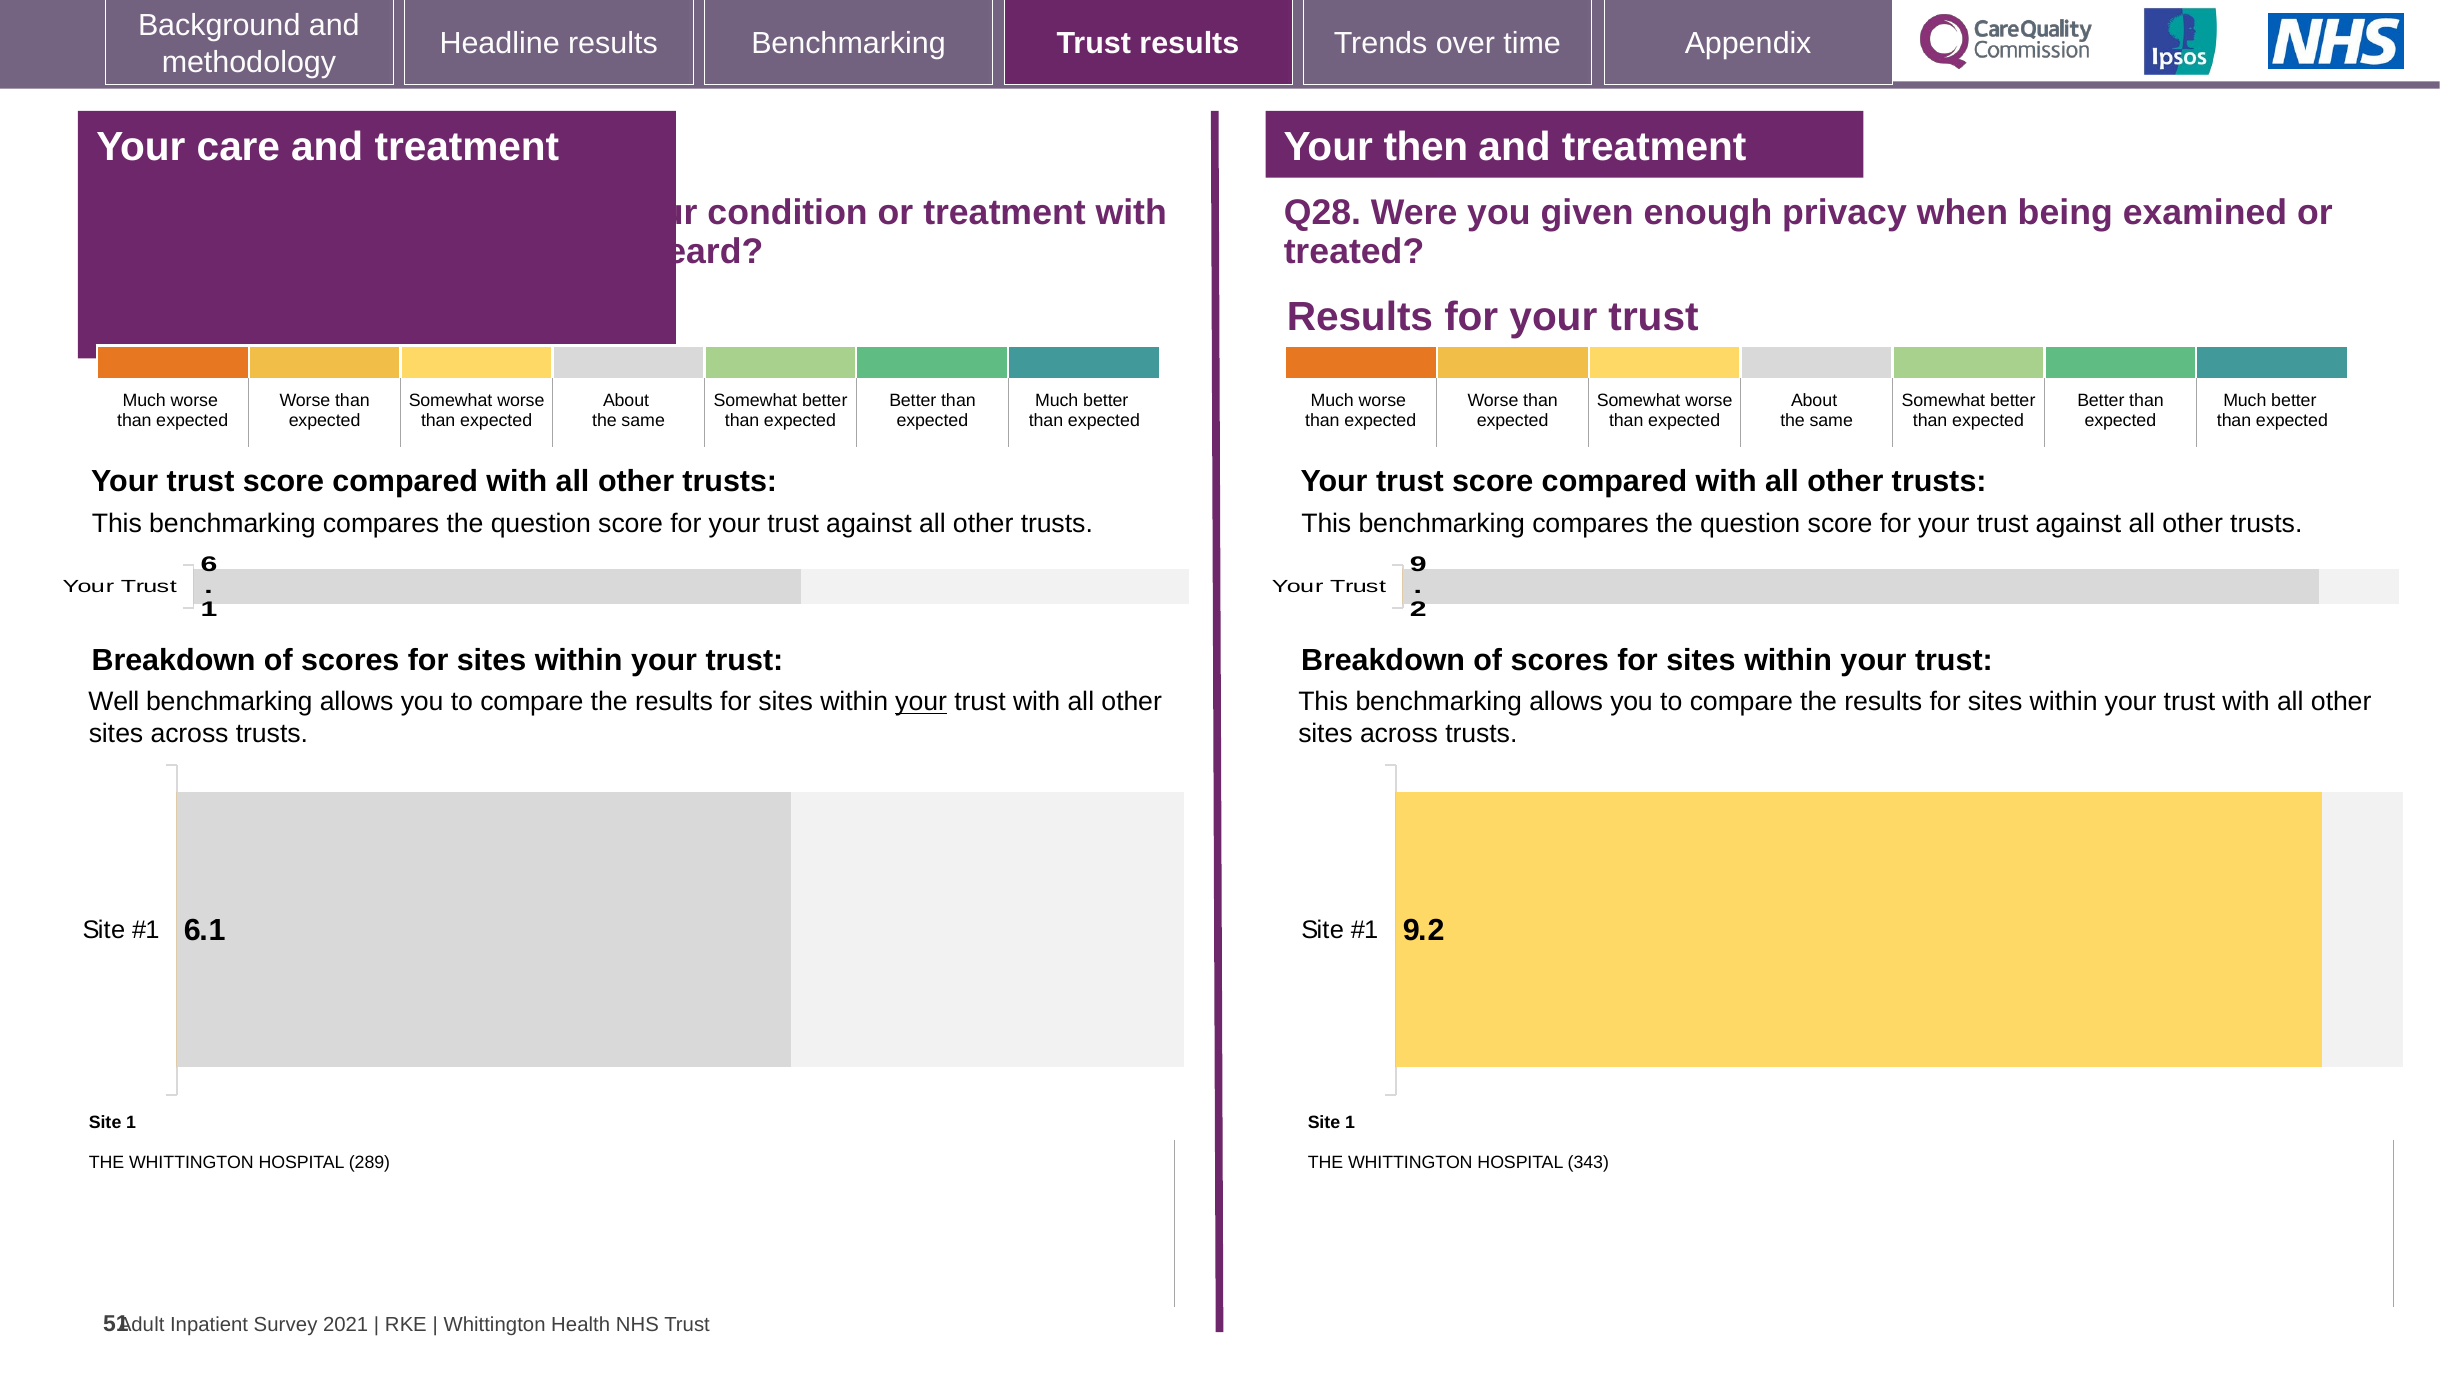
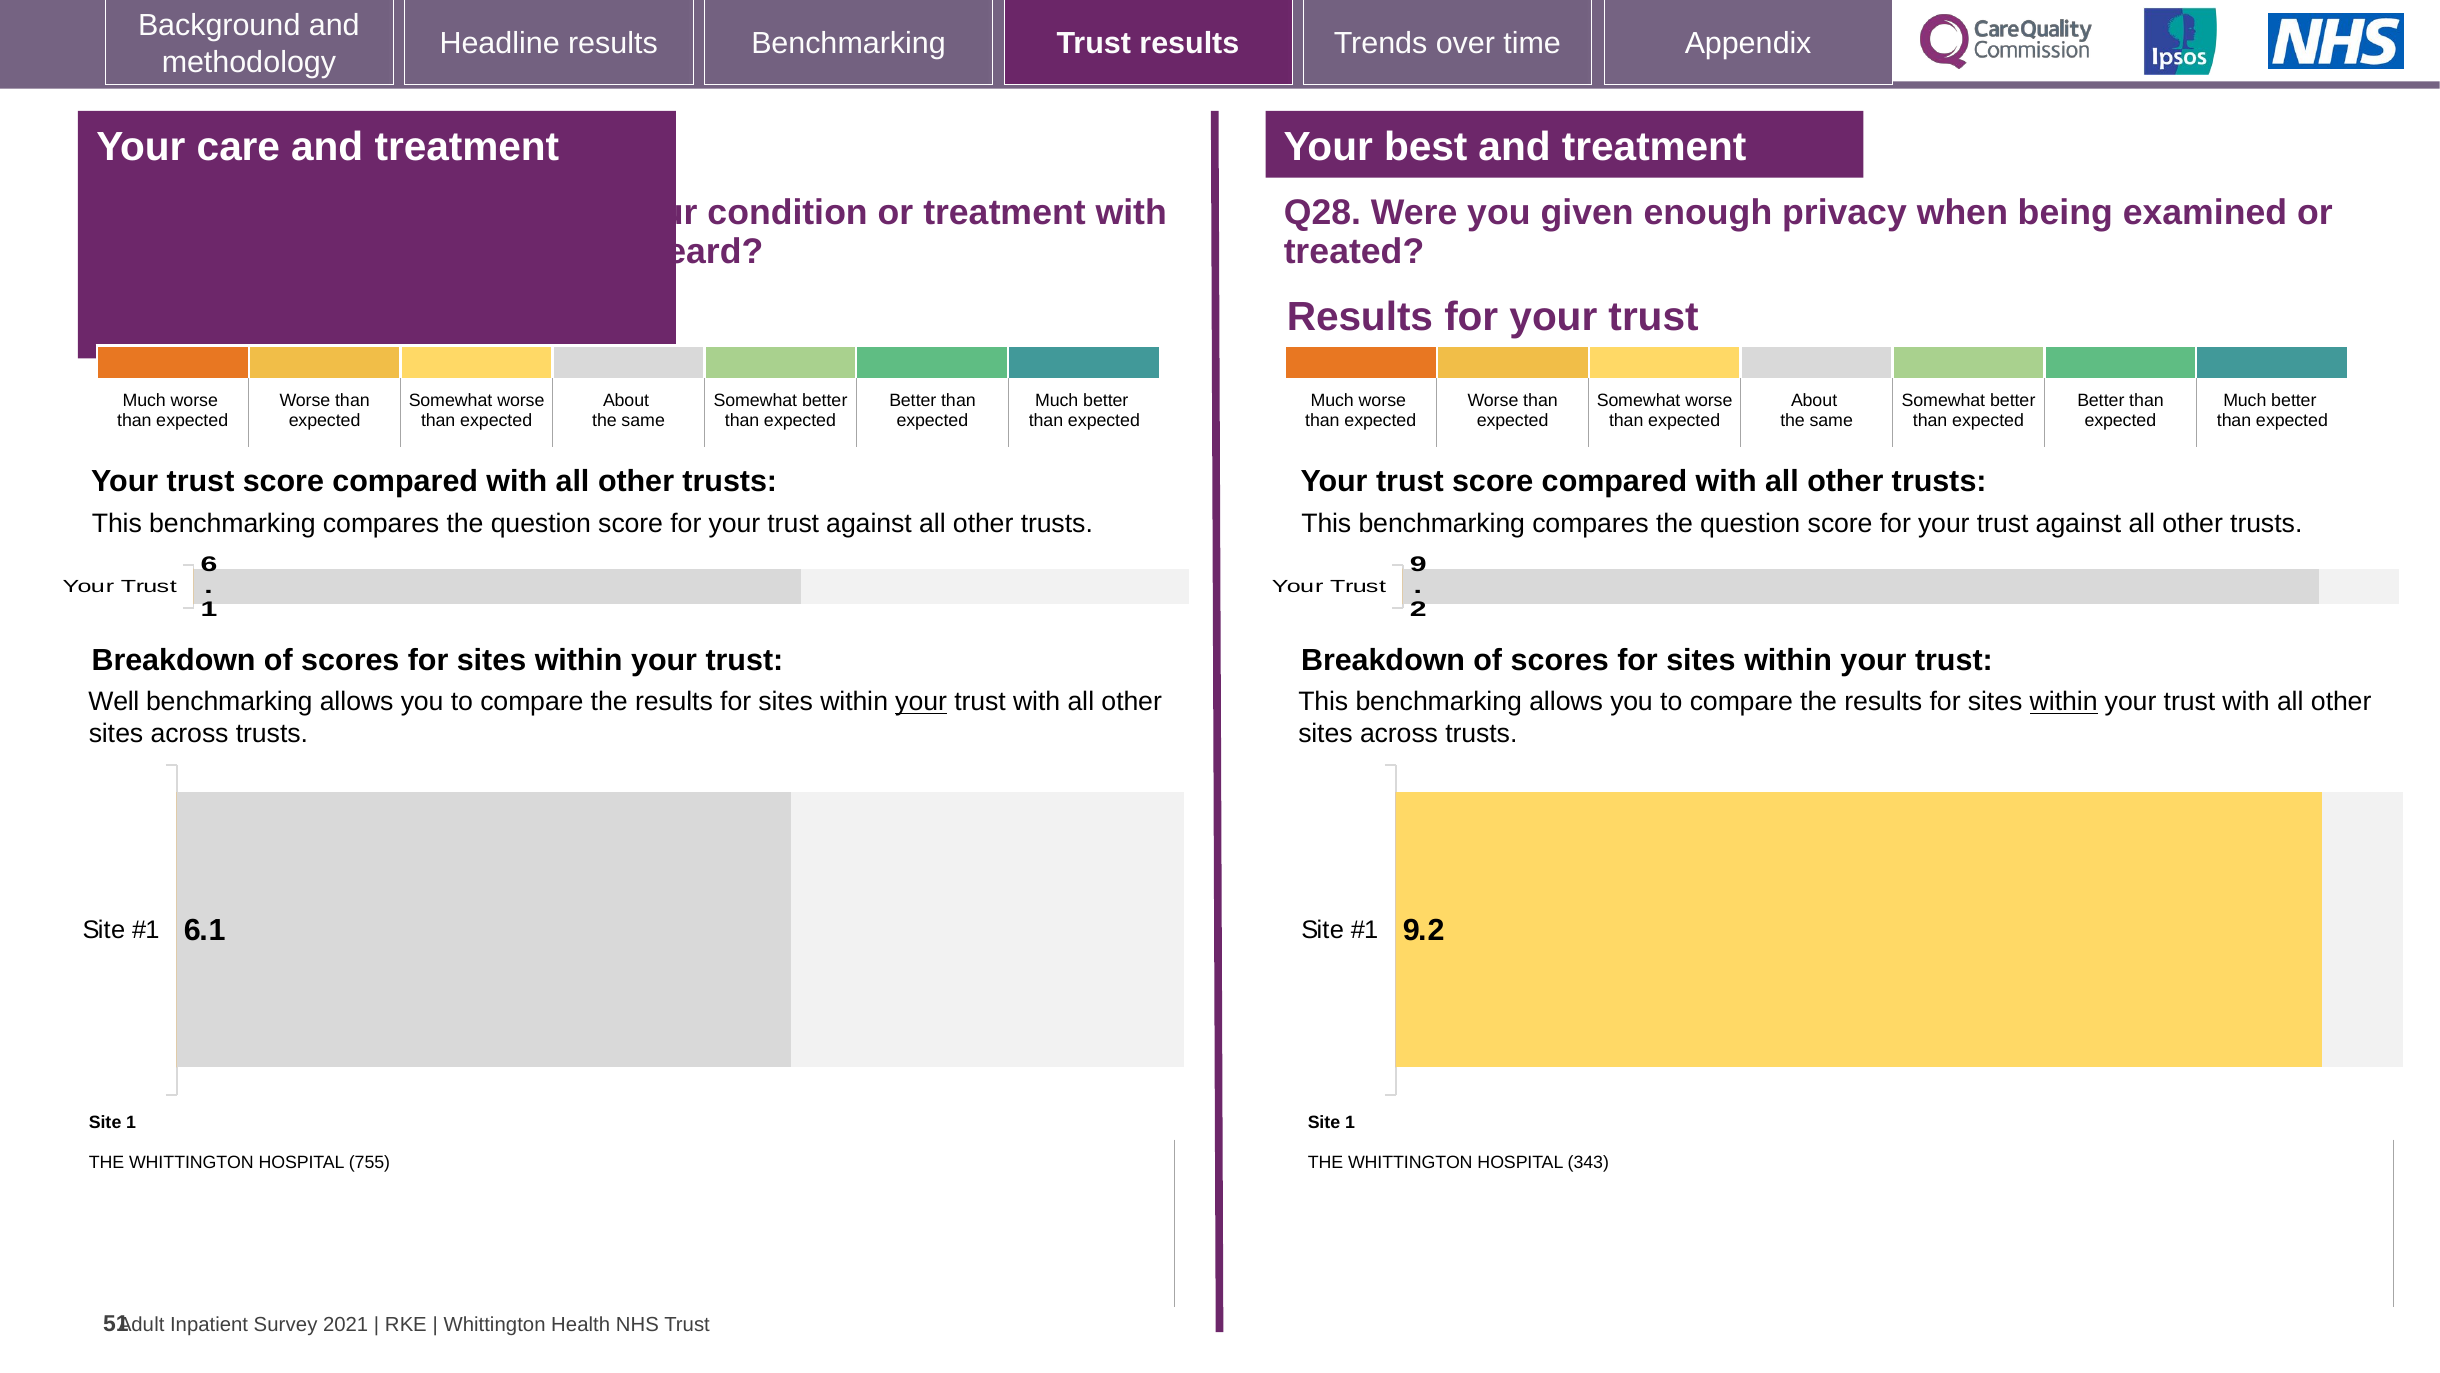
then: then -> best
within at (2064, 702) underline: none -> present
289: 289 -> 755
